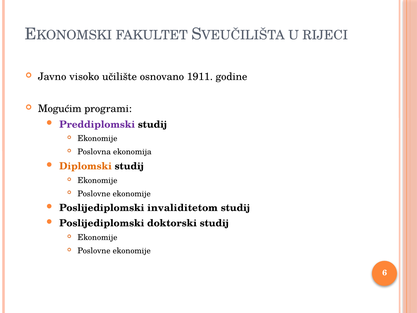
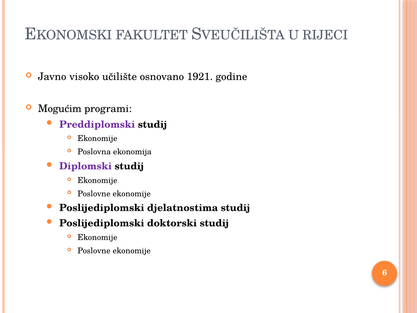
1911: 1911 -> 1921
Diplomski colour: orange -> purple
invaliditetom: invaliditetom -> djelatnostima
